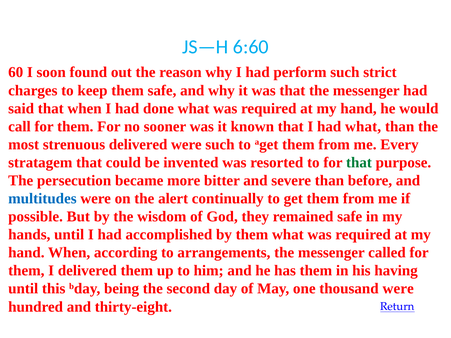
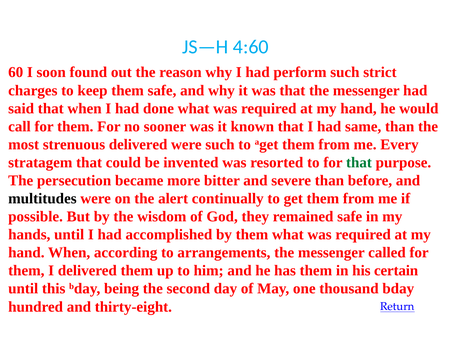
6:60: 6:60 -> 4:60
had what: what -> same
multitudes colour: blue -> black
having: having -> certain
thousand were: were -> bday
